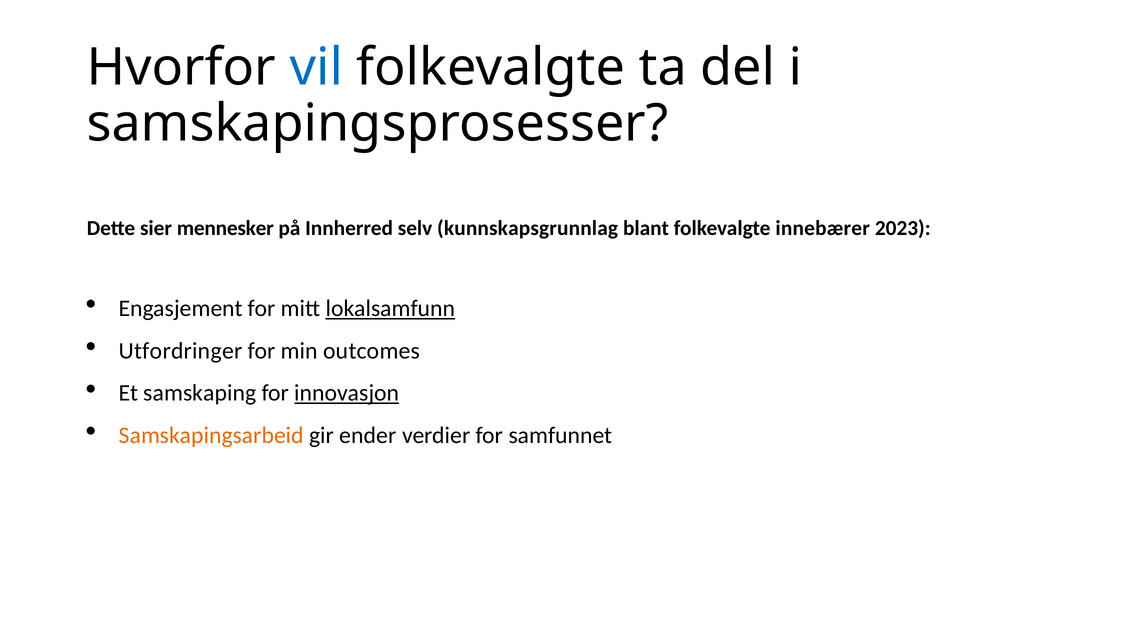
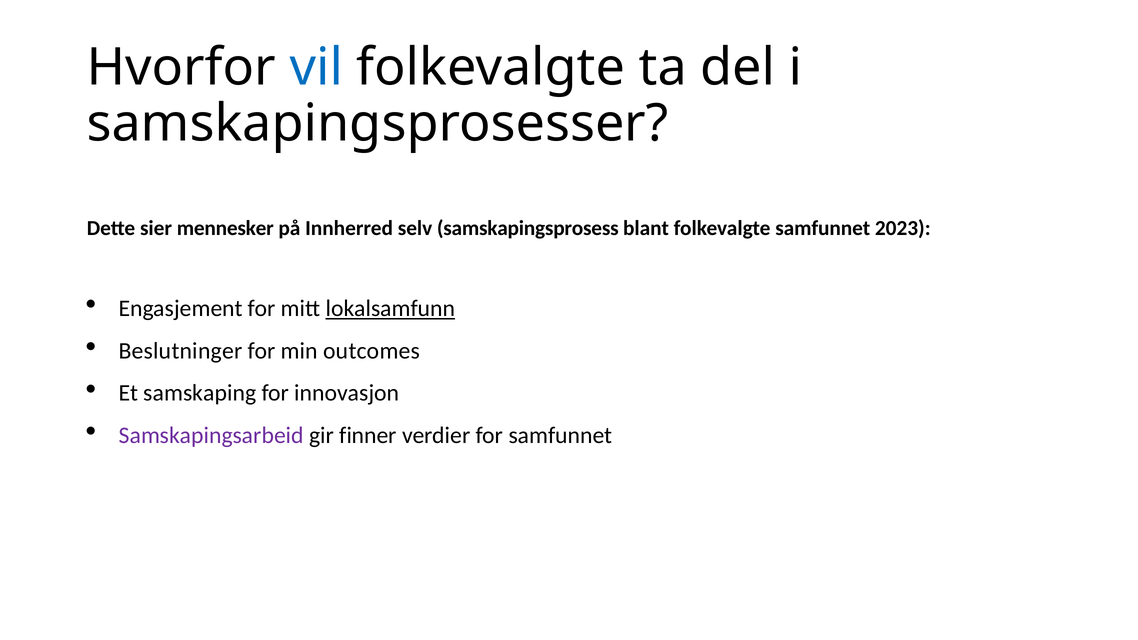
kunnskapsgrunnlag: kunnskapsgrunnlag -> samskapingsprosess
folkevalgte innebærer: innebærer -> samfunnet
Utfordringer: Utfordringer -> Beslutninger
innovasjon underline: present -> none
Samskapingsarbeid colour: orange -> purple
ender: ender -> finner
